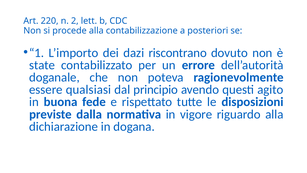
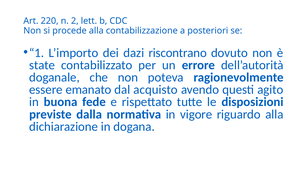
qualsiasi: qualsiasi -> emanato
principio: principio -> acquisto
